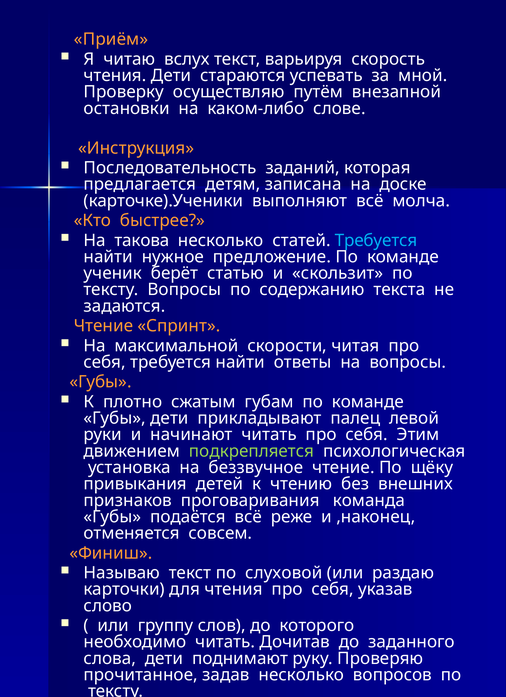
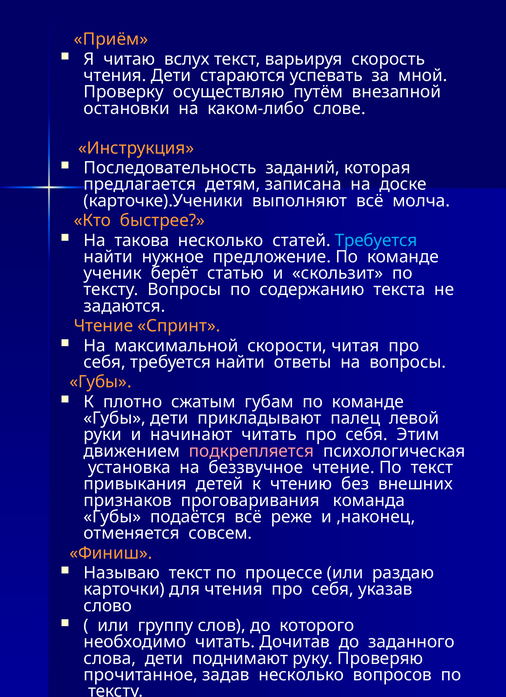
подкрепляется colour: light green -> pink
По щёку: щёку -> текст
слуховой: слуховой -> процессе
